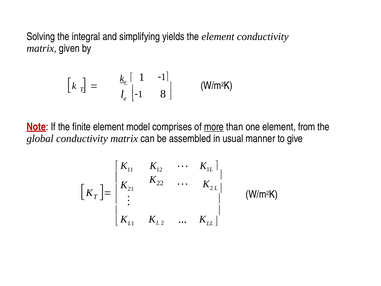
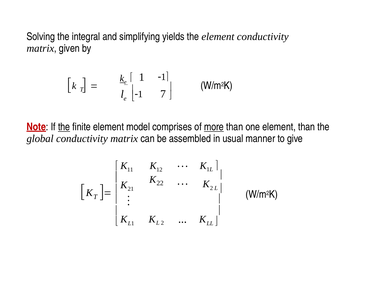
8: 8 -> 7
the at (64, 127) underline: none -> present
element from: from -> than
